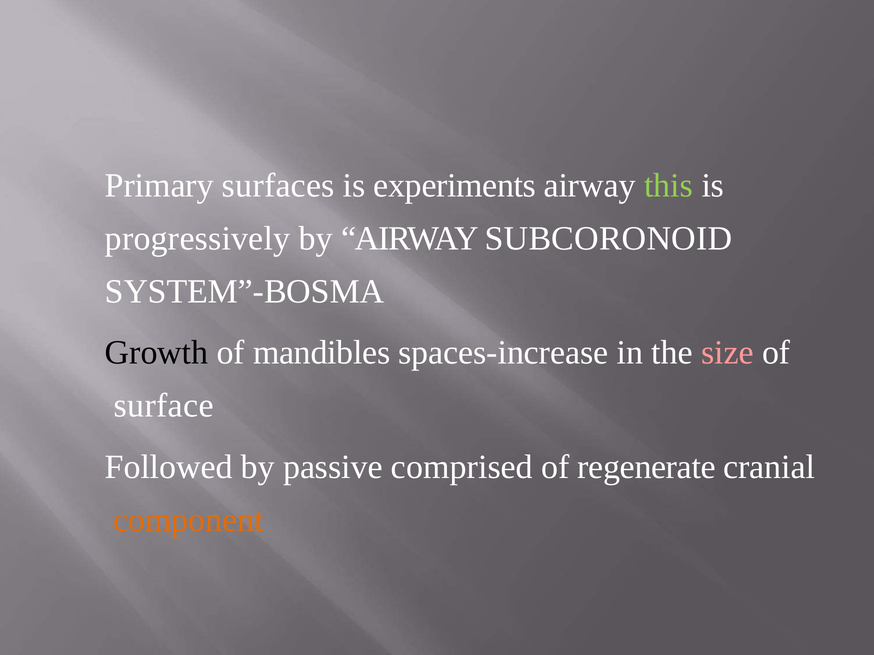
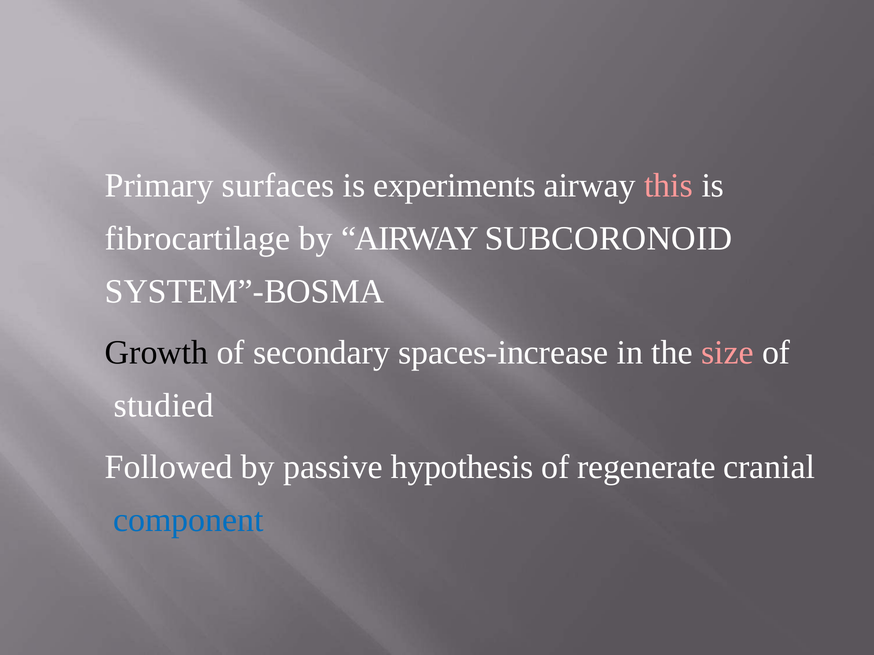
this colour: light green -> pink
progressively: progressively -> fibrocartilage
mandibles: mandibles -> secondary
surface: surface -> studied
comprised: comprised -> hypothesis
component colour: orange -> blue
